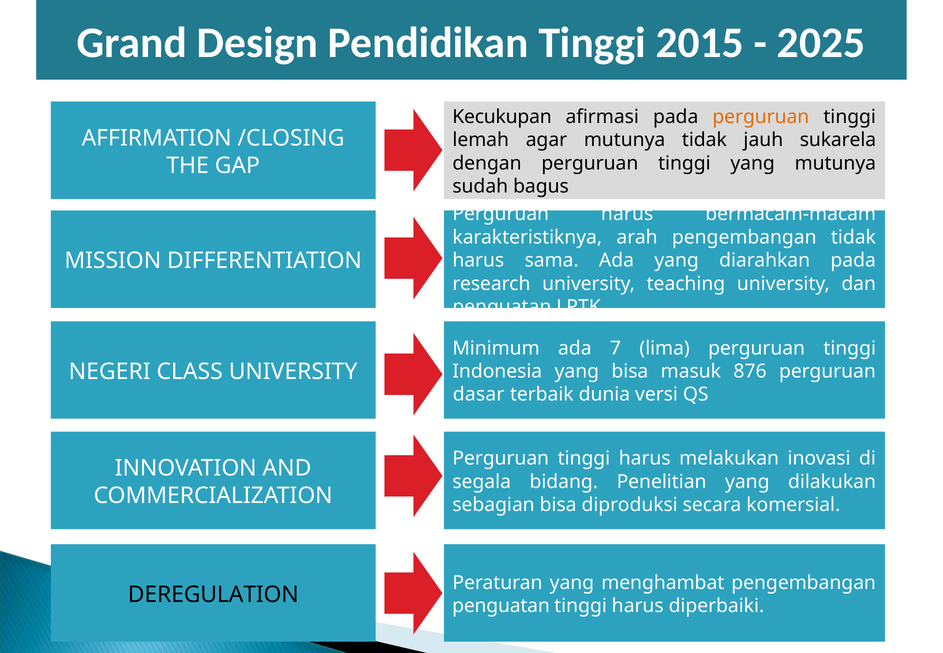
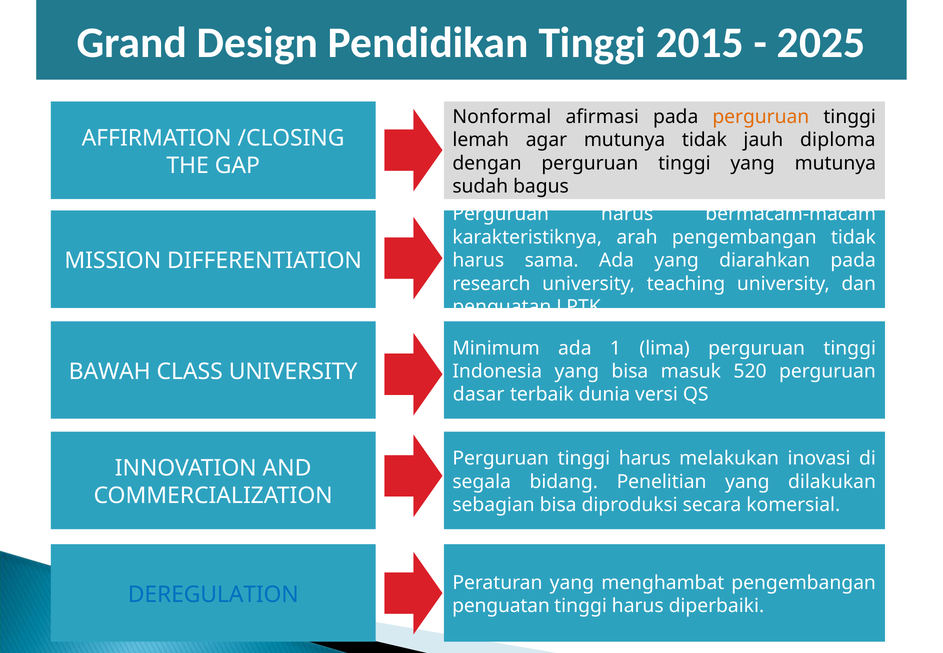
Kecukupan: Kecukupan -> Nonformal
sukarela: sukarela -> diploma
7: 7 -> 1
NEGERI: NEGERI -> BAWAH
876: 876 -> 520
DEREGULATION colour: black -> blue
